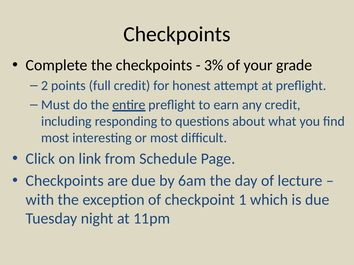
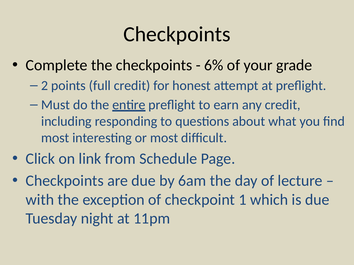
3%: 3% -> 6%
